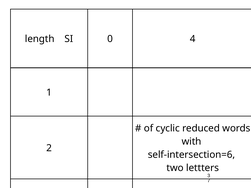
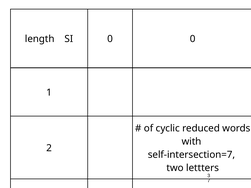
0 4: 4 -> 0
self-intersection=6: self-intersection=6 -> self-intersection=7
